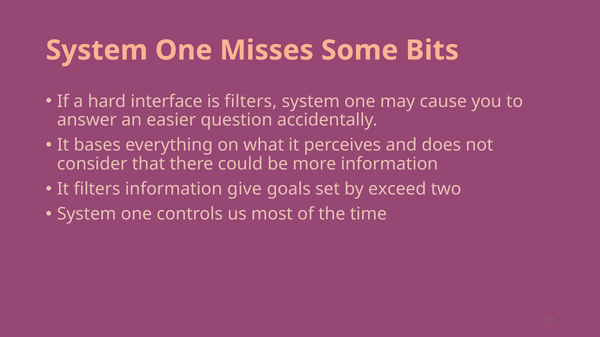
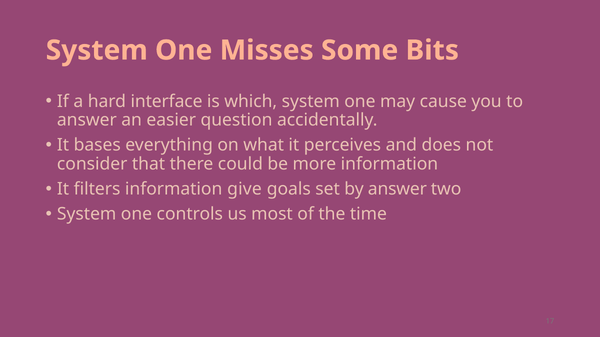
is filters: filters -> which
by exceed: exceed -> answer
